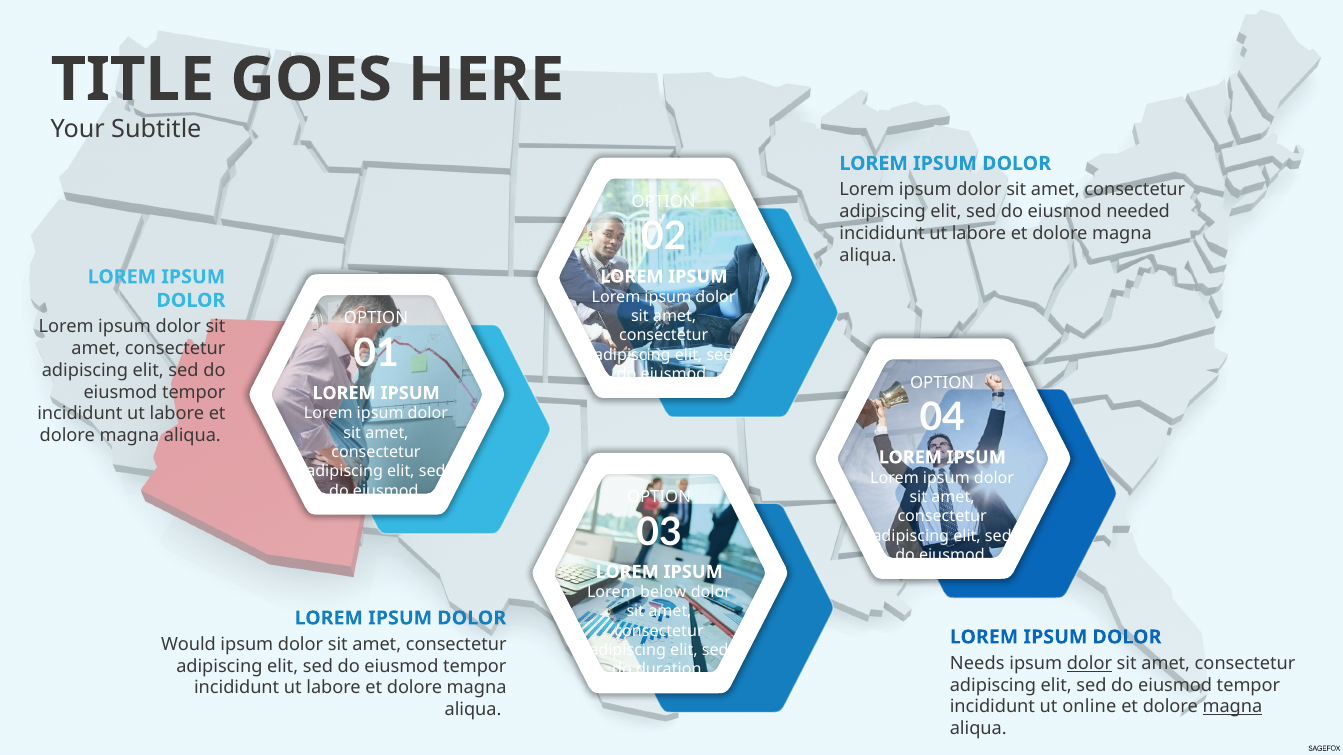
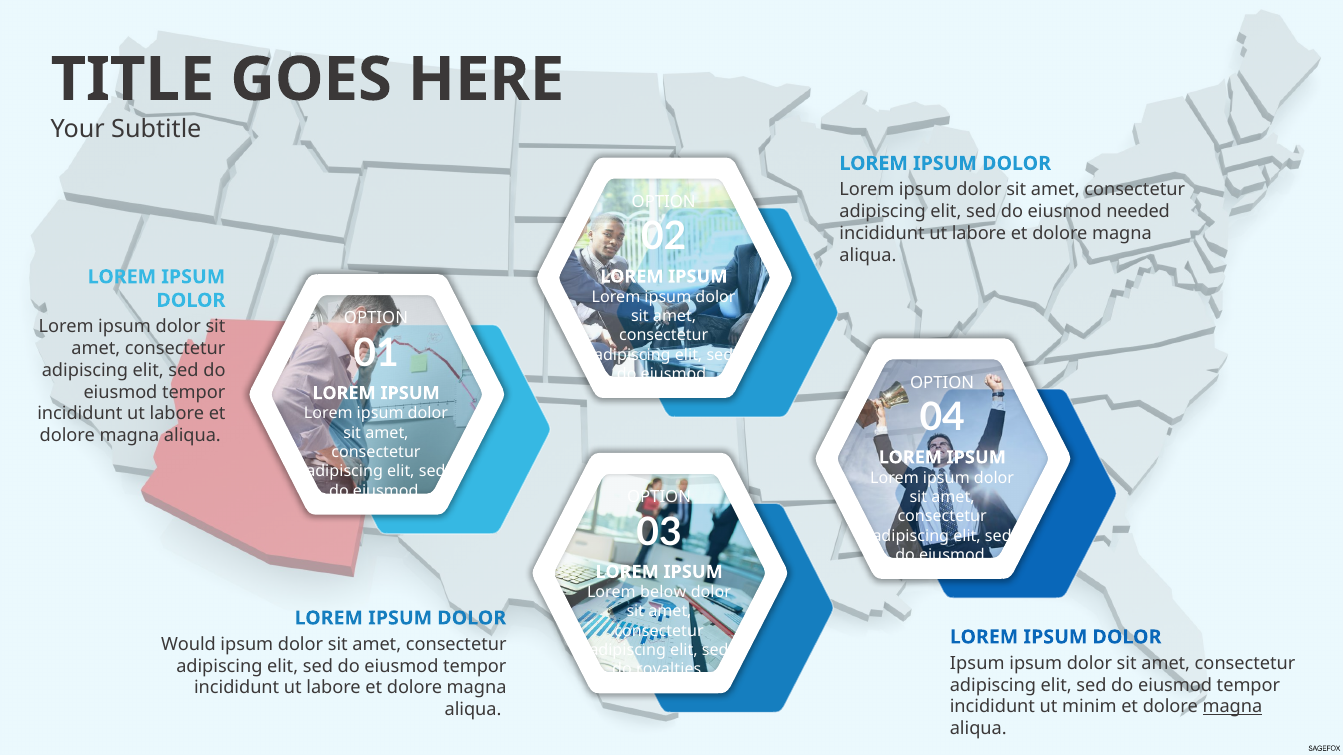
Needs at (977, 664): Needs -> Ipsum
dolor at (1089, 664) underline: present -> none
duration: duration -> royalties
online: online -> minim
